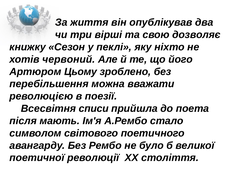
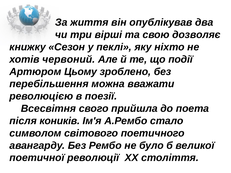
його: його -> події
списи: списи -> свого
мають: мають -> коників
